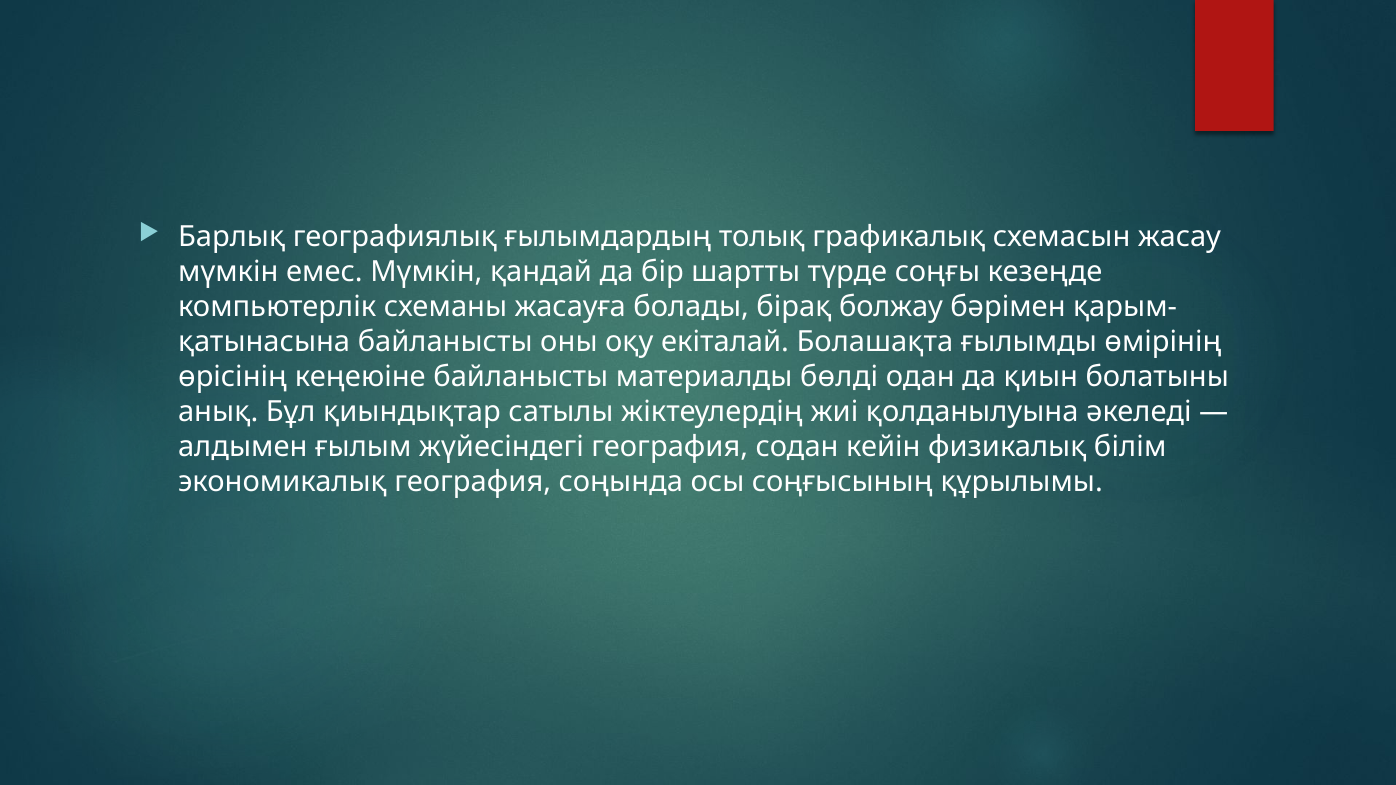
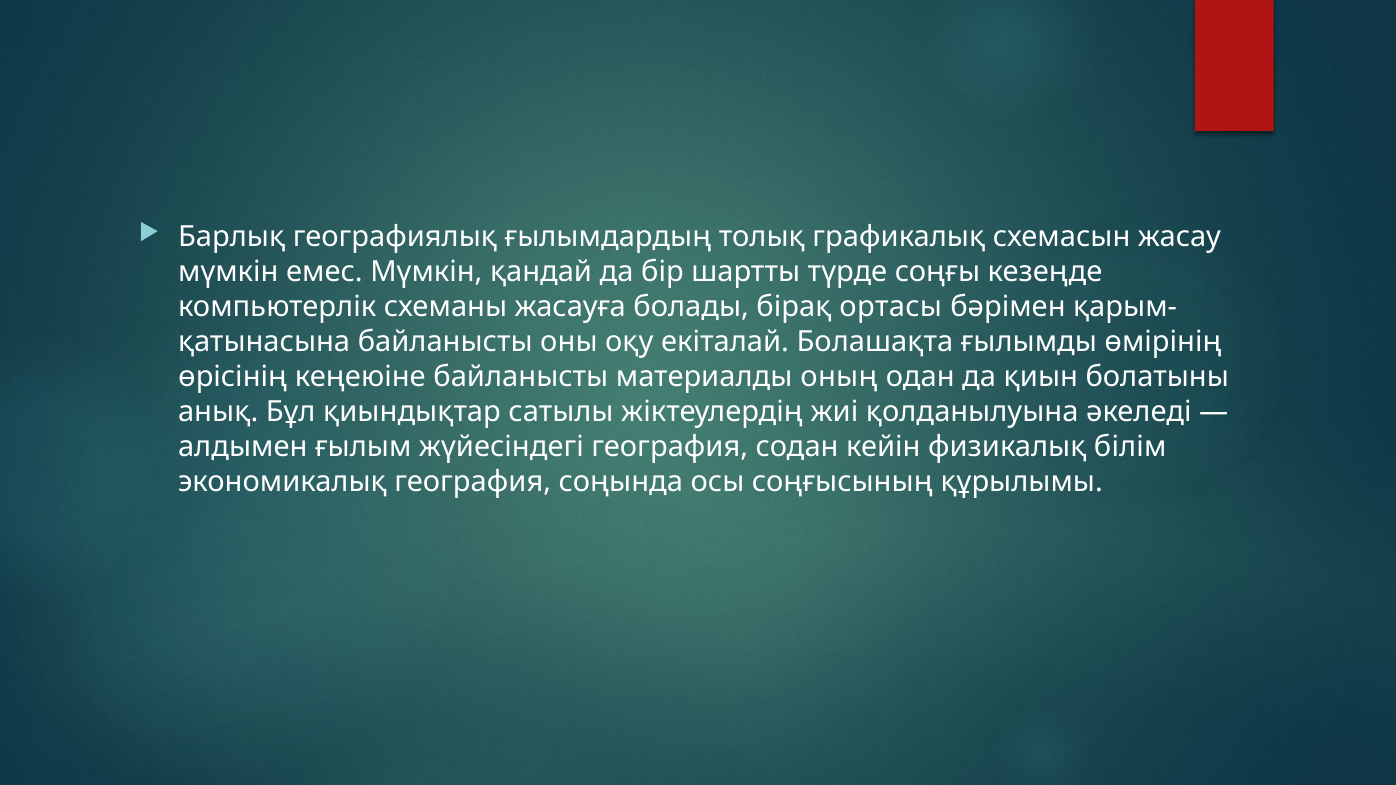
болжау: болжау -> ортасы
бөлді: бөлді -> оның
